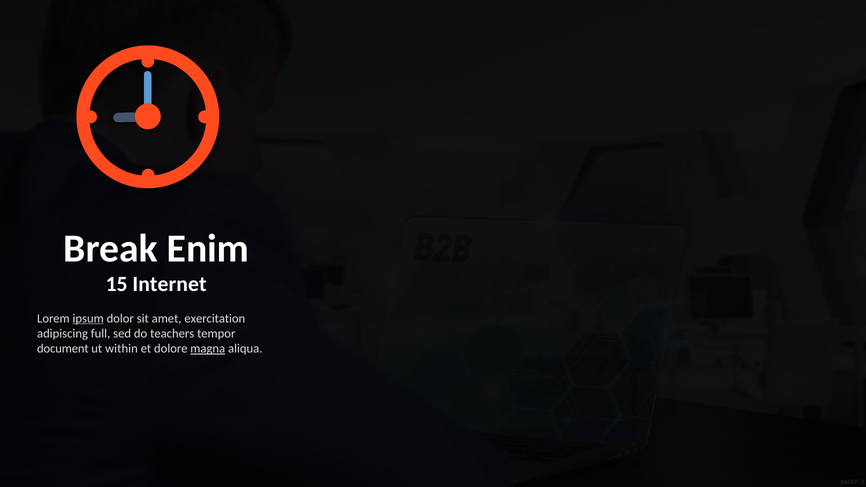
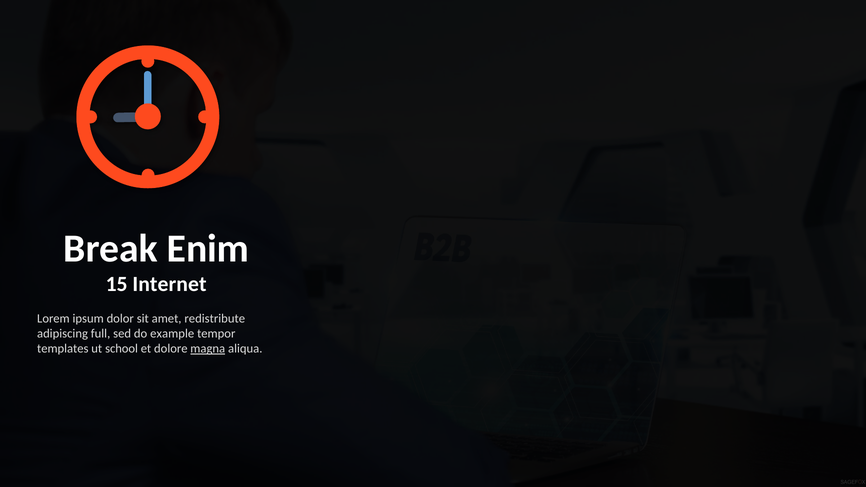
ipsum underline: present -> none
exercitation: exercitation -> redistribute
teachers: teachers -> example
document: document -> templates
within: within -> school
